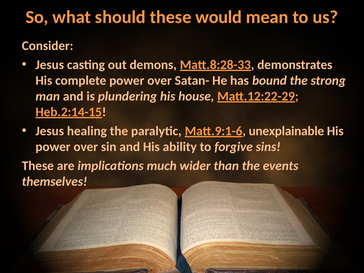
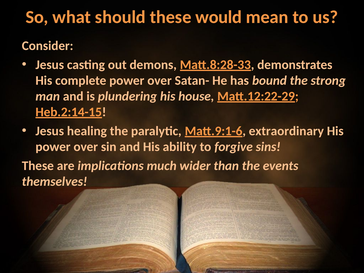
unexplainable: unexplainable -> extraordinary
